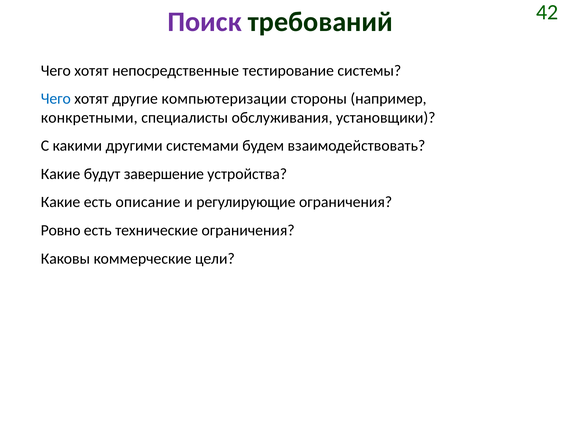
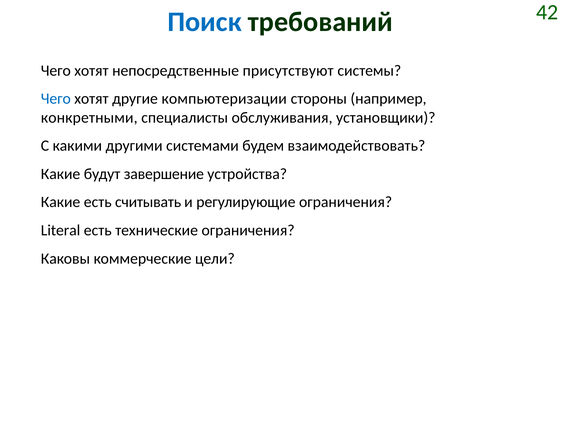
Поиск colour: purple -> blue
тестирование: тестирование -> присутствуют
описание: описание -> считывать
Ровно: Ровно -> Literal
